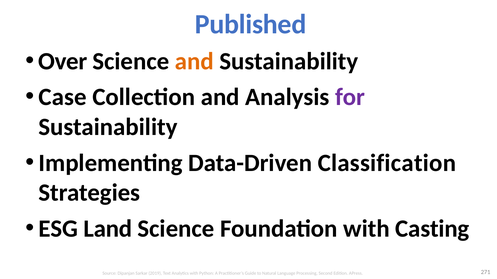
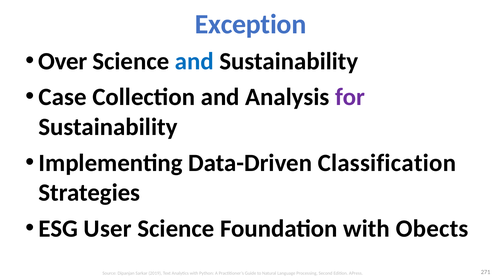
Published: Published -> Exception
and at (194, 61) colour: orange -> blue
Land: Land -> User
Casting: Casting -> Obects
